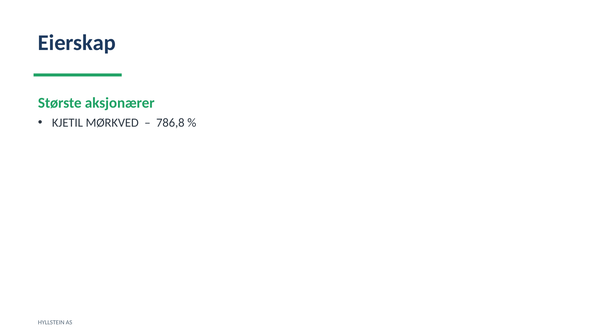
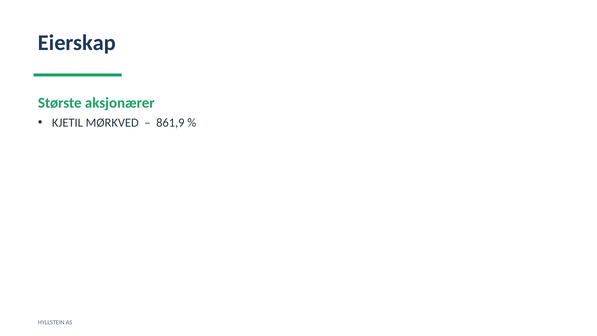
786,8: 786,8 -> 861,9
